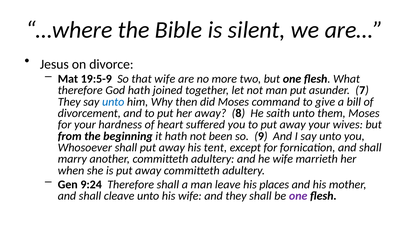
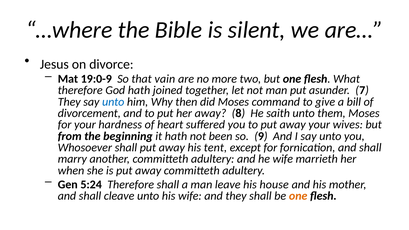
19:5-9: 19:5-9 -> 19:0-9
that wife: wife -> vain
9:24: 9:24 -> 5:24
places: places -> house
one at (298, 196) colour: purple -> orange
